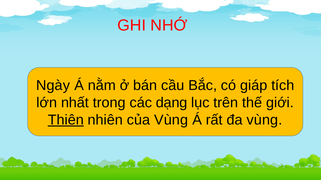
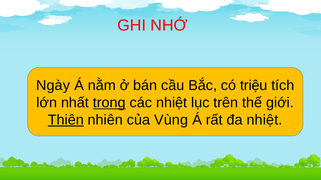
giáp: giáp -> triệu
trong underline: none -> present
các dạng: dạng -> nhiệt
đa vùng: vùng -> nhiệt
